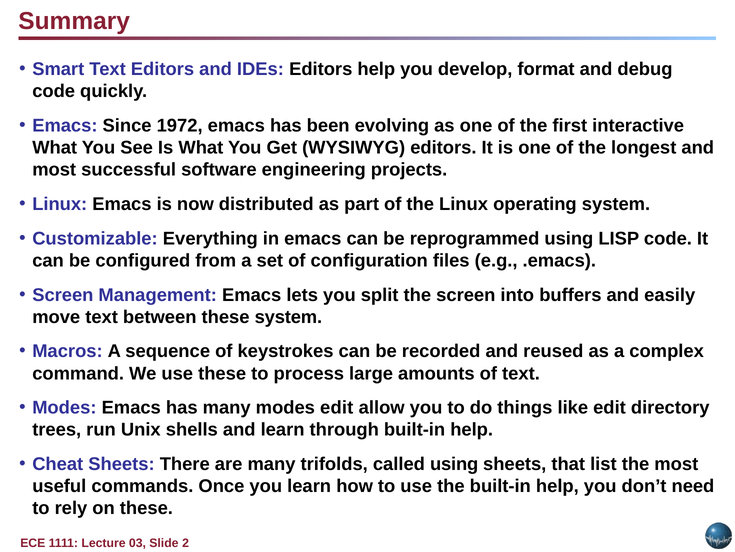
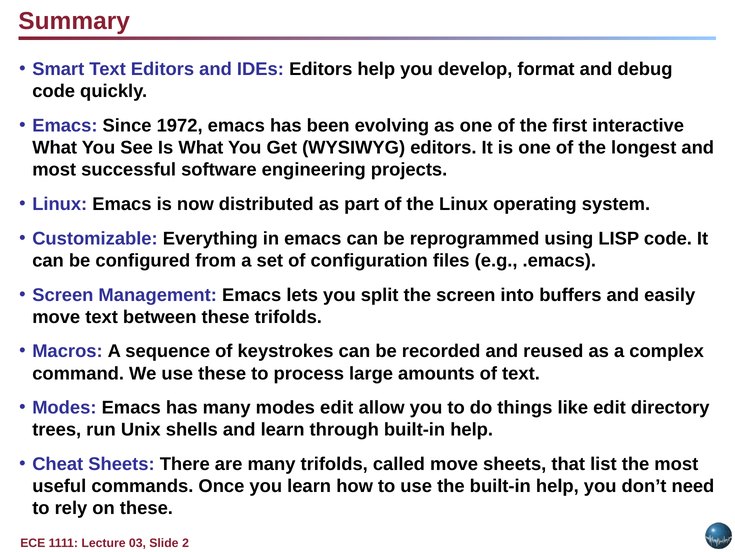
these system: system -> trifolds
called using: using -> move
